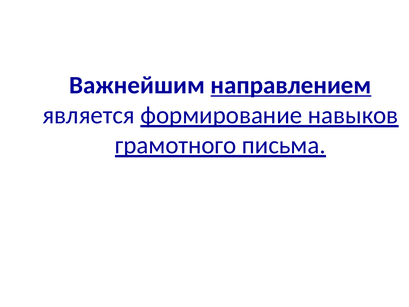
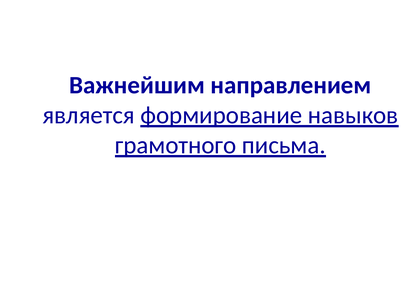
направлением underline: present -> none
